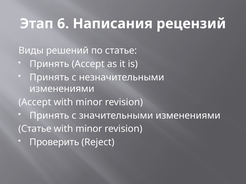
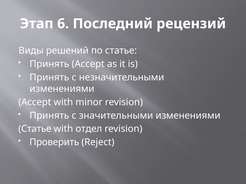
Написания: Написания -> Последний
minor at (89, 129): minor -> отдел
